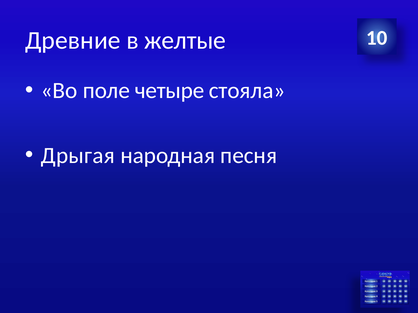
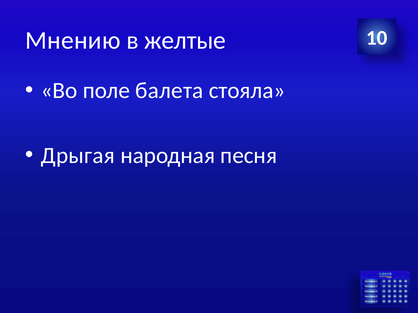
Древние: Древние -> Мнению
четыре: четыре -> балета
